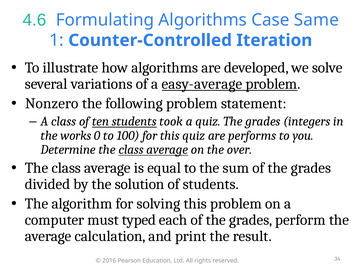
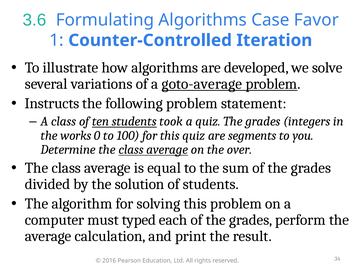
4.6: 4.6 -> 3.6
Same: Same -> Favor
easy-average: easy-average -> goto-average
Nonzero: Nonzero -> Instructs
performs: performs -> segments
